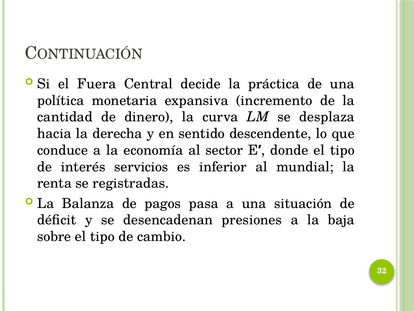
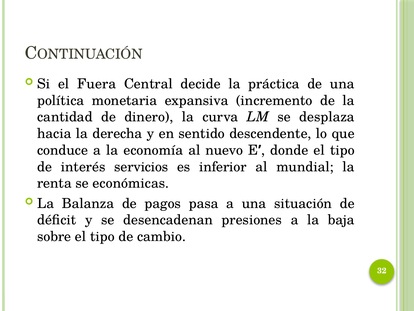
sector: sector -> nuevo
registradas: registradas -> económicas
